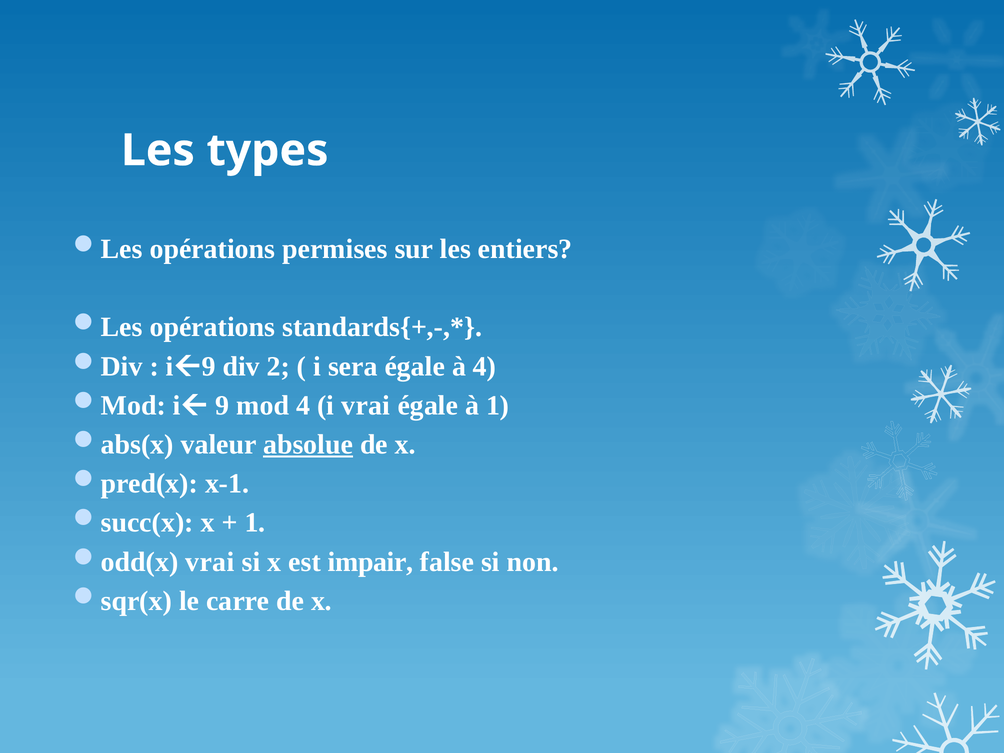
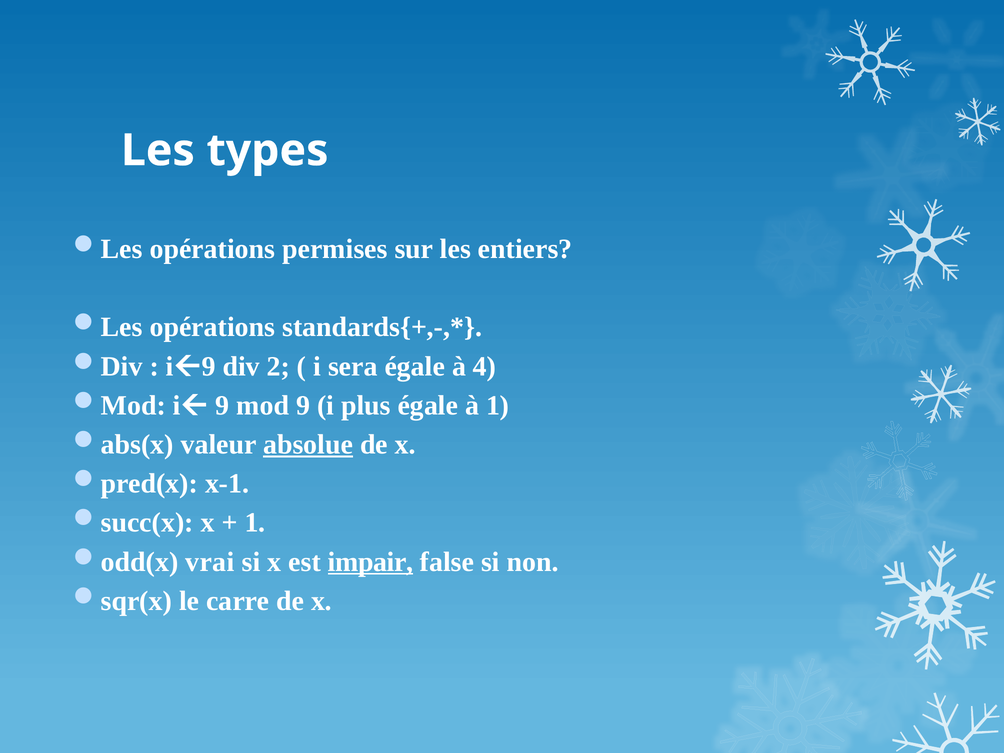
mod 4: 4 -> 9
i vrai: vrai -> plus
impair underline: none -> present
